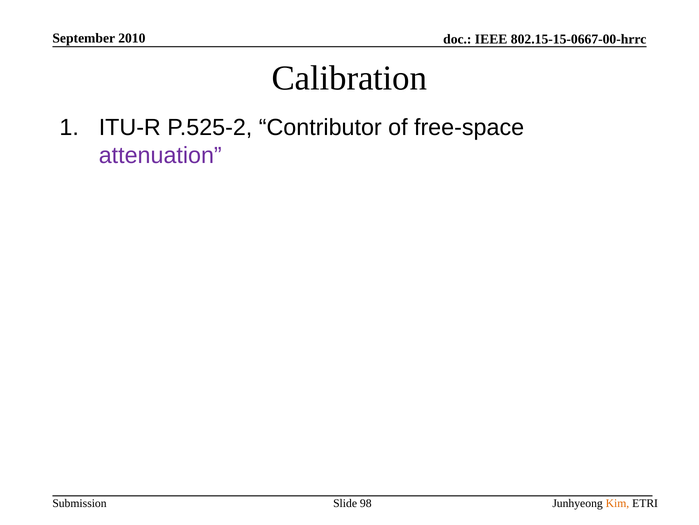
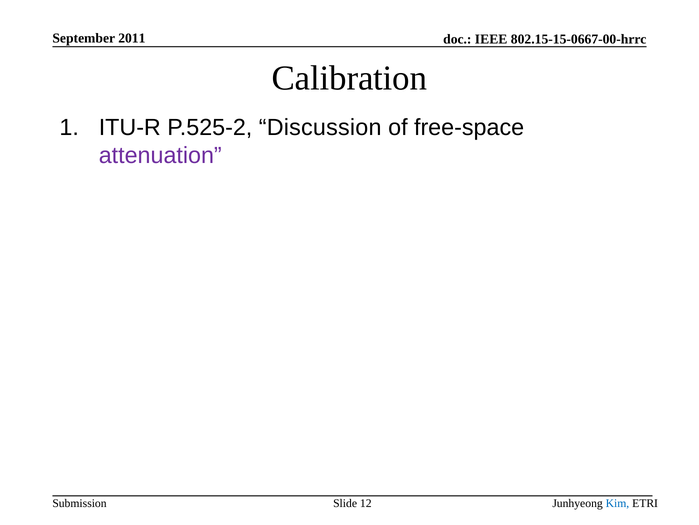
2010: 2010 -> 2011
Contributor: Contributor -> Discussion
Kim colour: orange -> blue
98: 98 -> 12
